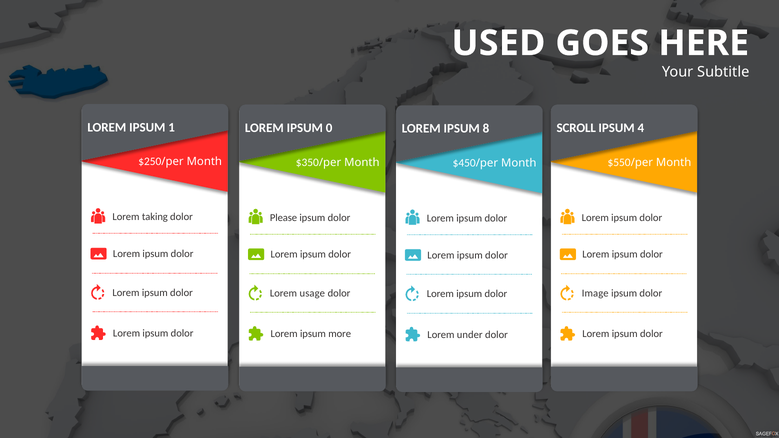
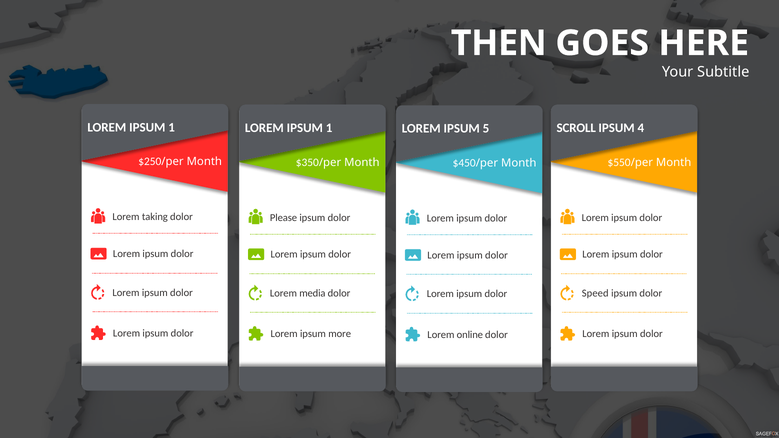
USED: USED -> THEN
0 at (329, 128): 0 -> 1
8: 8 -> 5
usage: usage -> media
Image: Image -> Speed
under: under -> online
